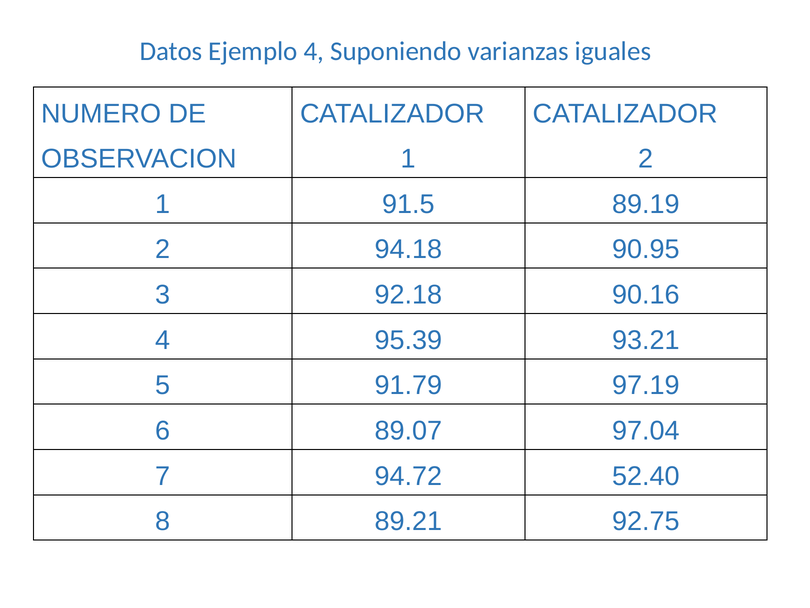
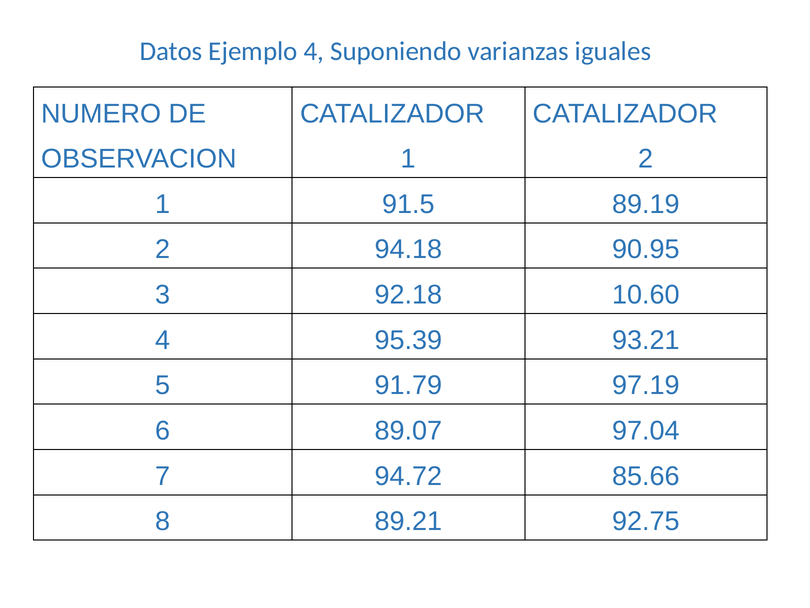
90.16: 90.16 -> 10.60
52.40: 52.40 -> 85.66
